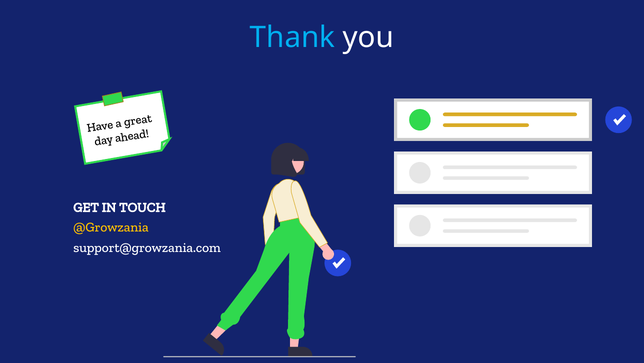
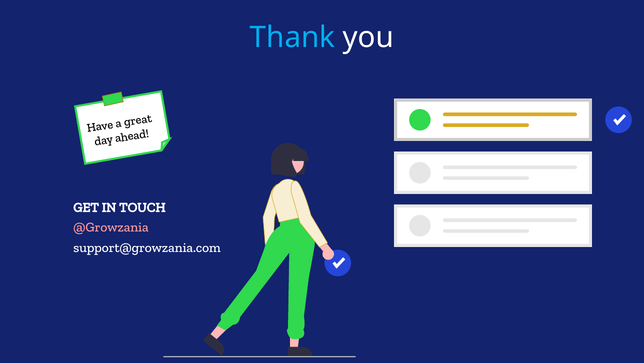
@Growzania colour: yellow -> pink
